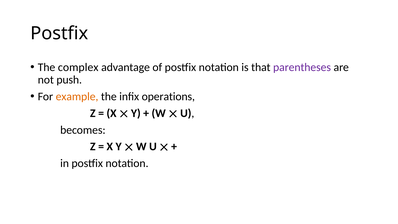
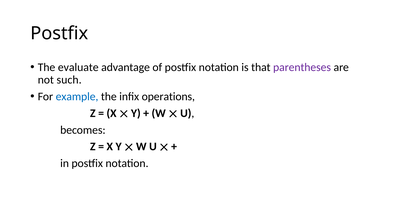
complex: complex -> evaluate
push: push -> such
example colour: orange -> blue
